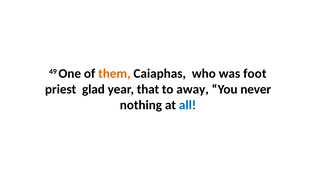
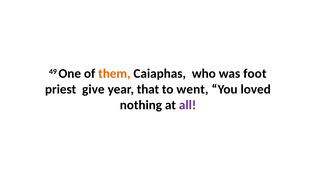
glad: glad -> give
away: away -> went
never: never -> loved
all colour: blue -> purple
